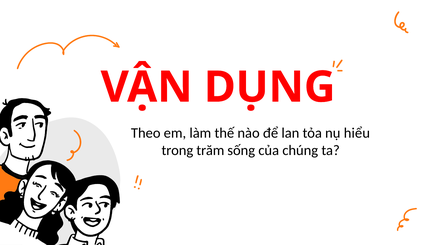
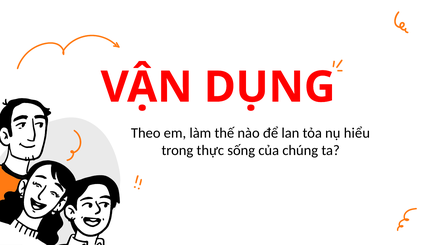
trăm: trăm -> thực
